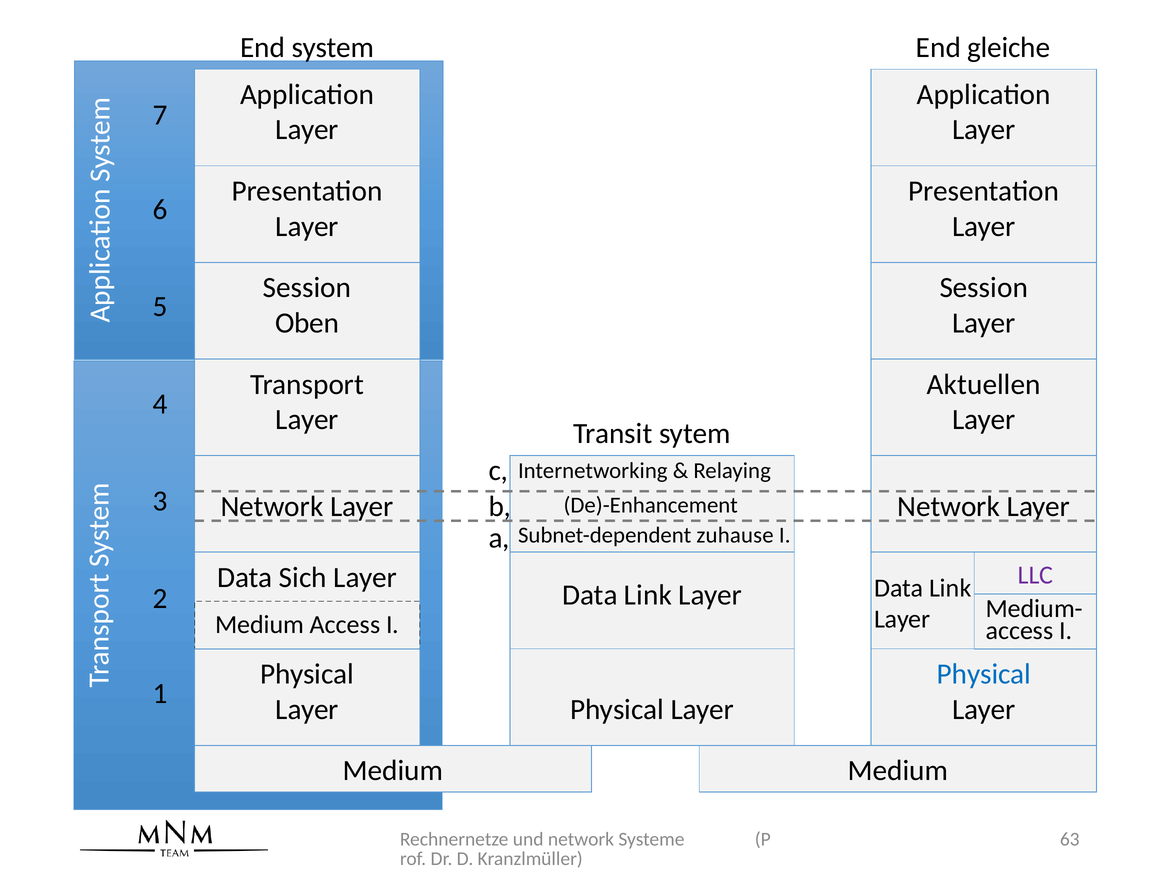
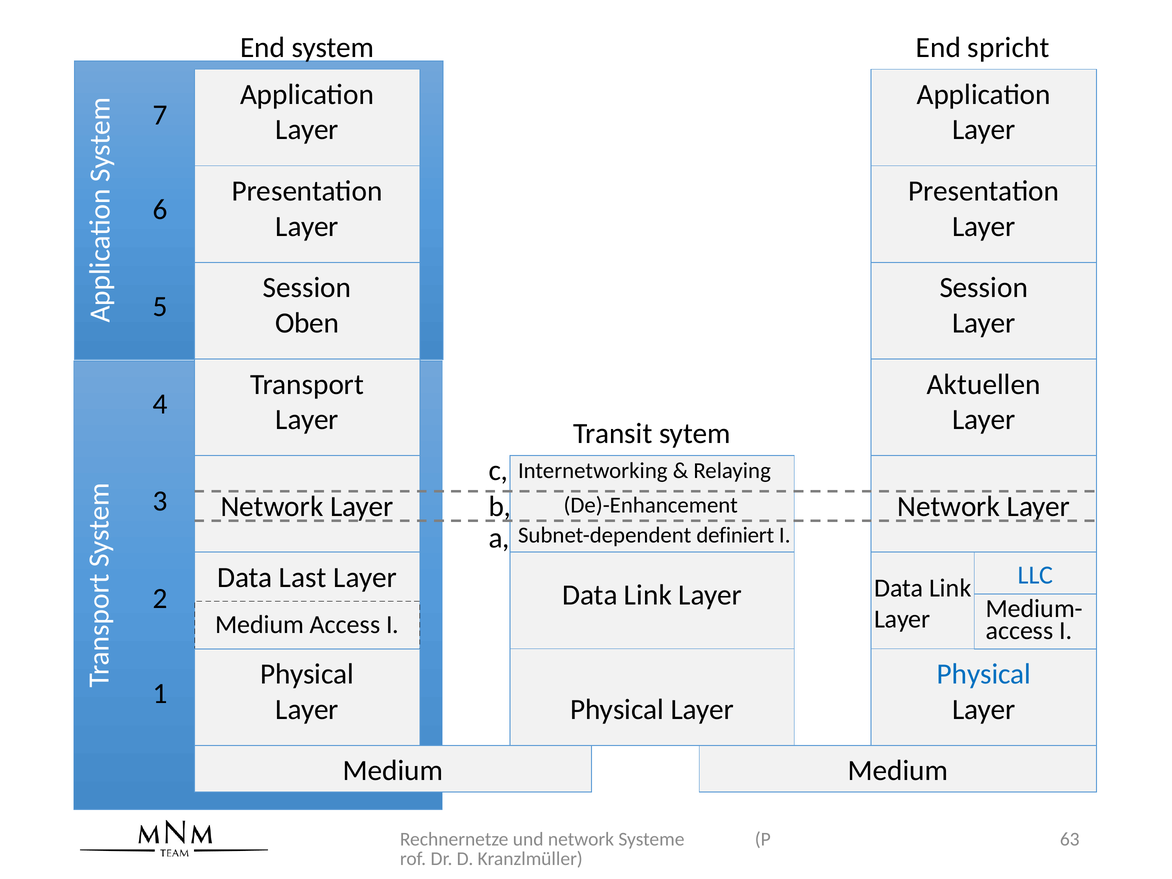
gleiche: gleiche -> spricht
zuhause: zuhause -> definiert
LLC colour: purple -> blue
Sich: Sich -> Last
